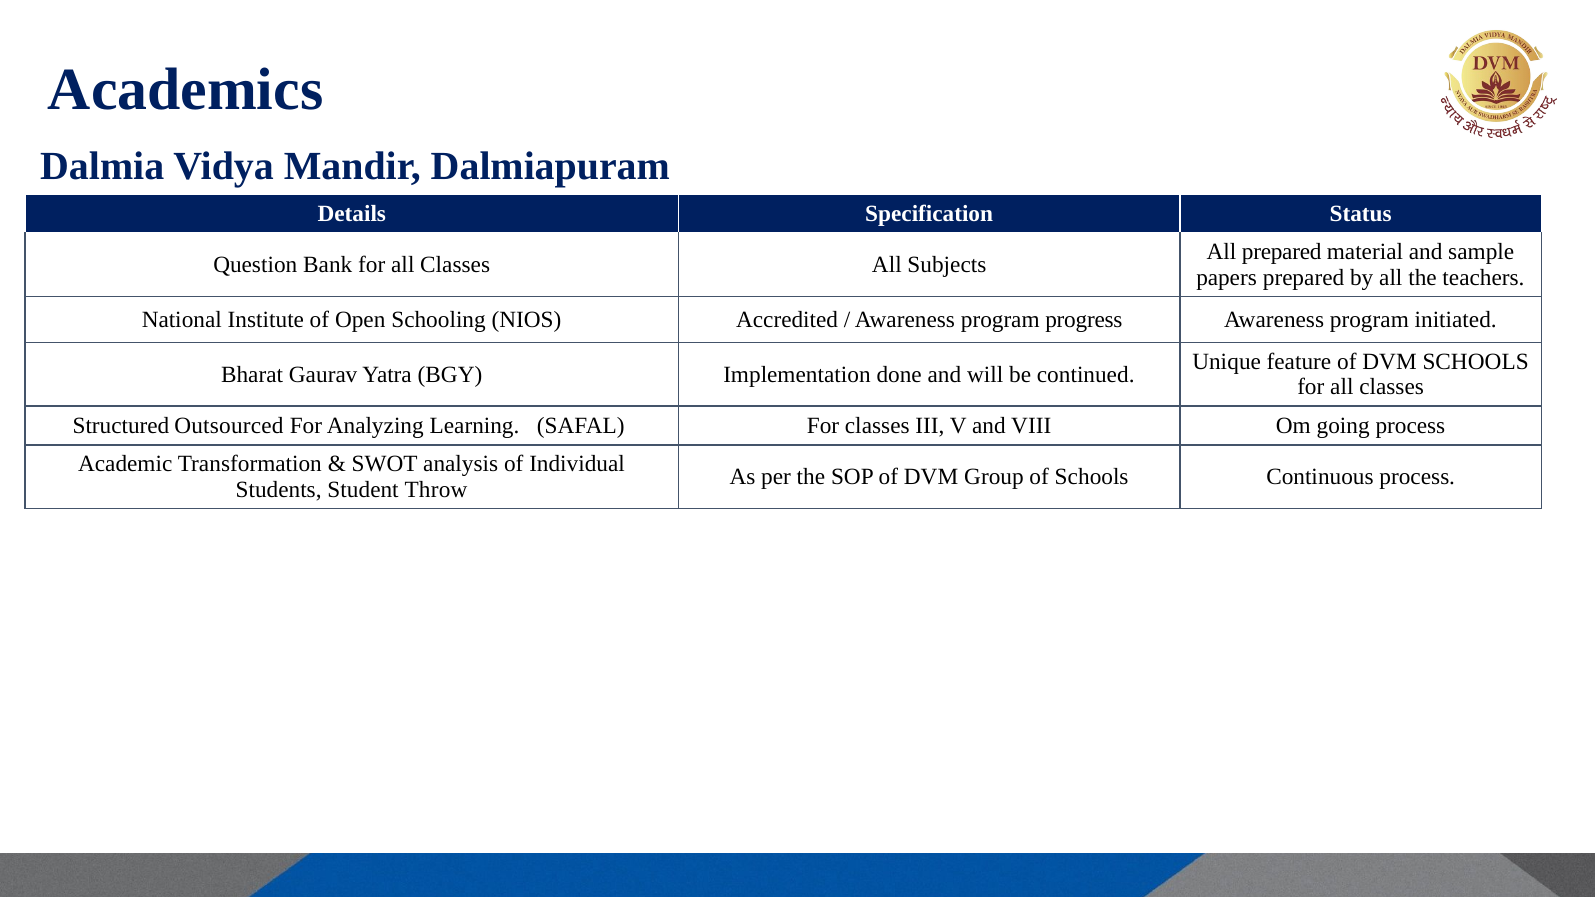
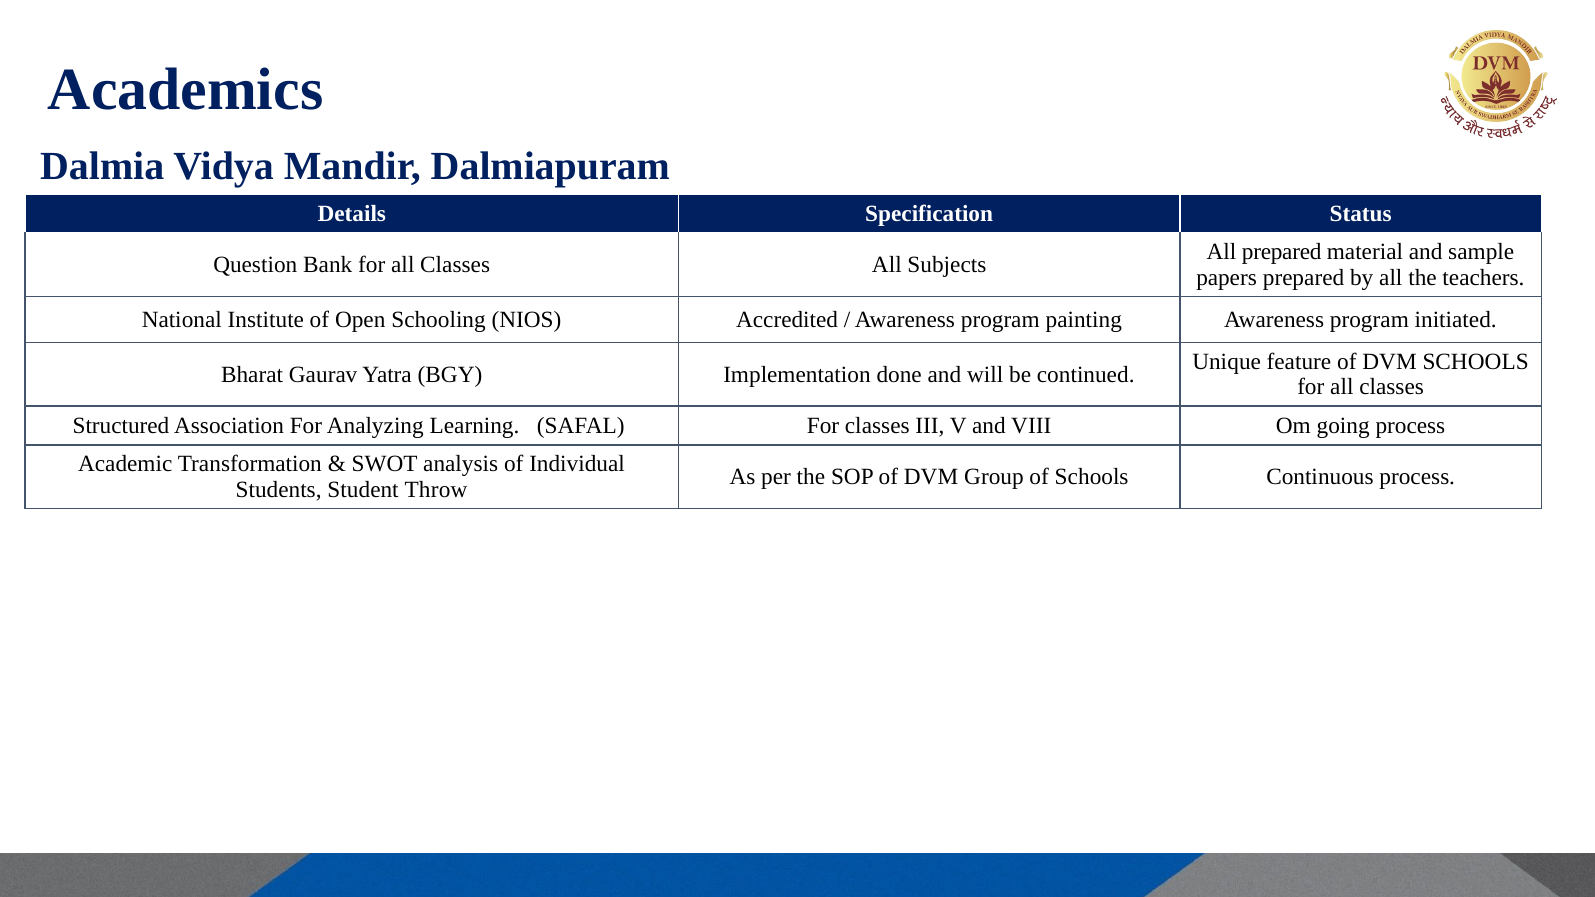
progress: progress -> painting
Outsourced: Outsourced -> Association
